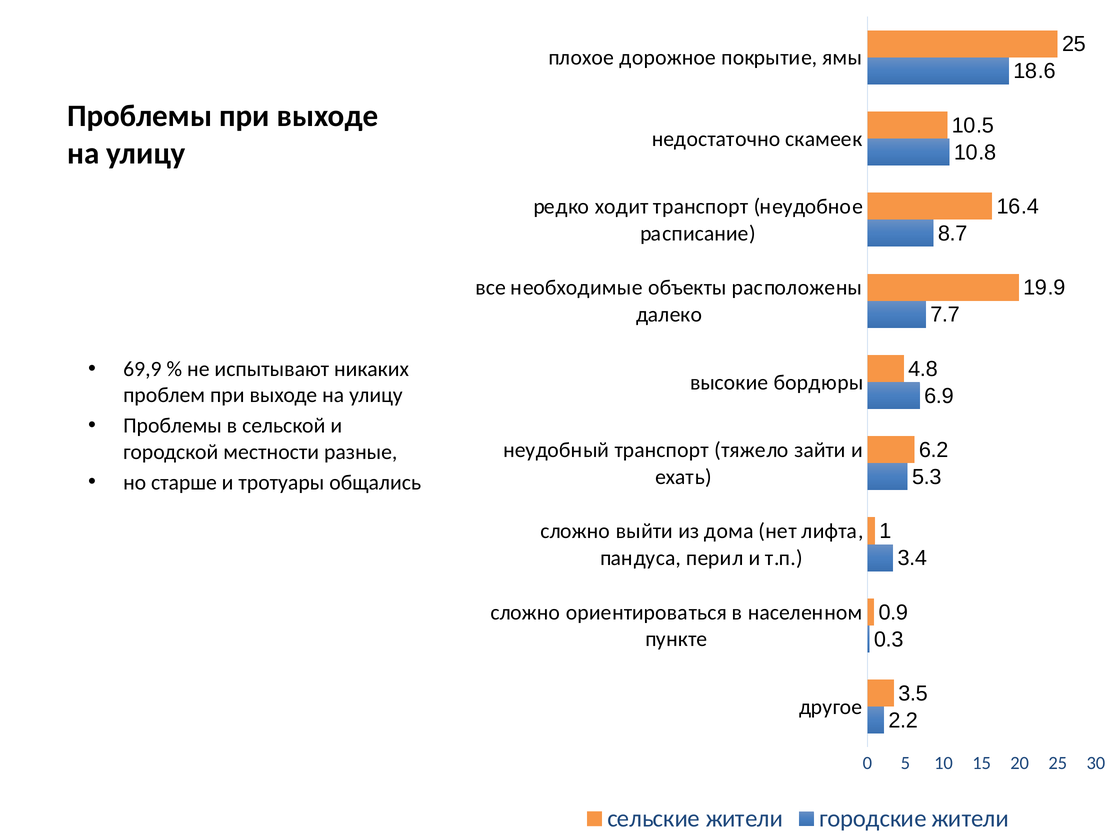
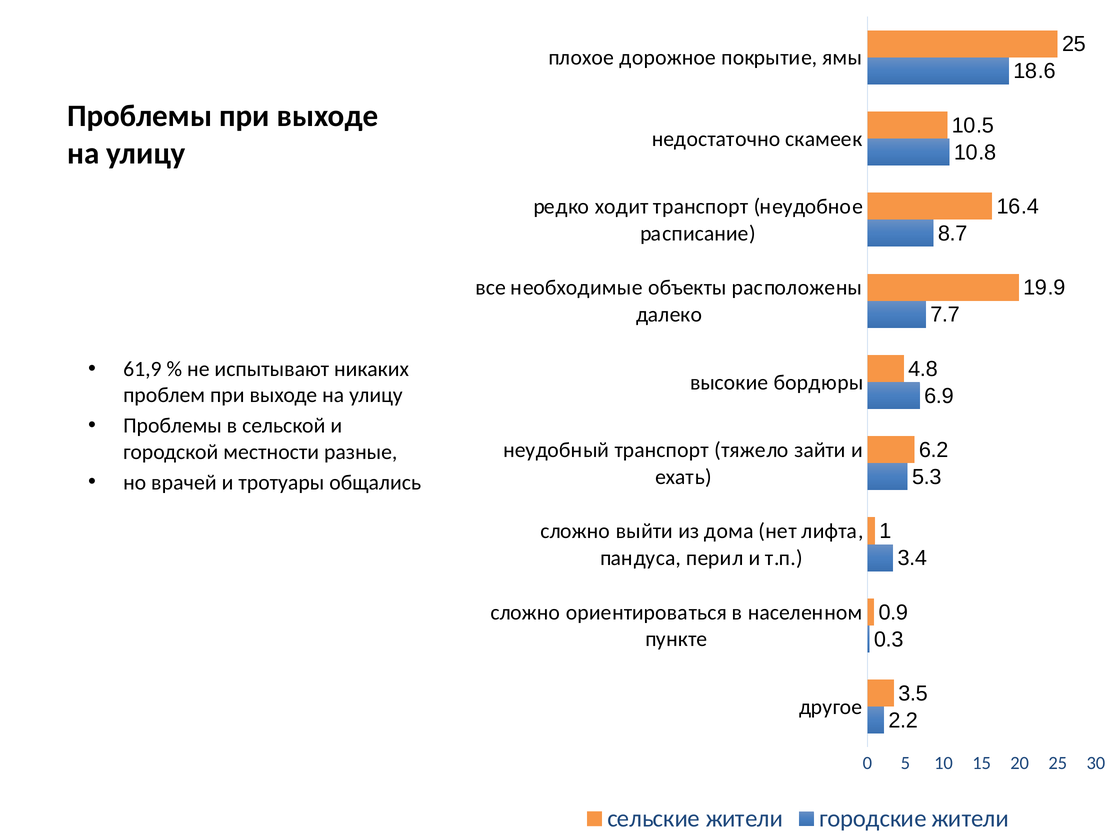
69,9: 69,9 -> 61,9
старше: старше -> врачей
